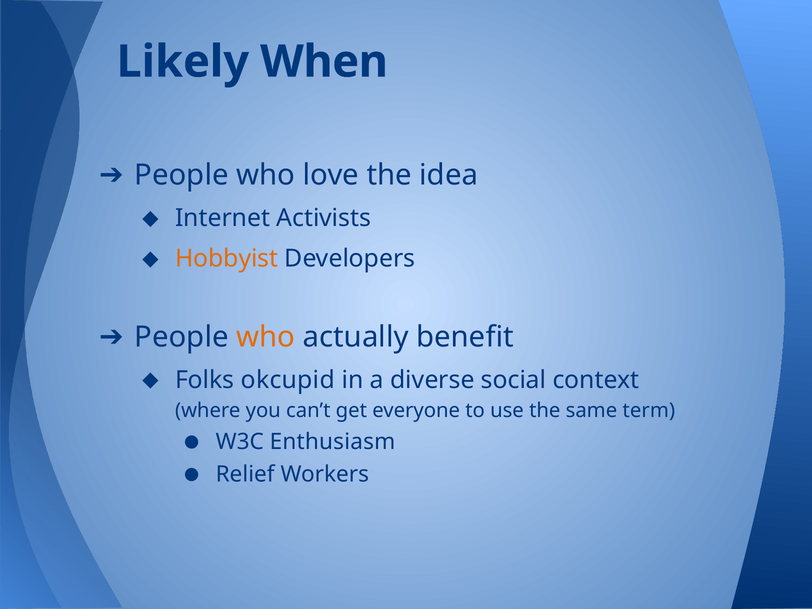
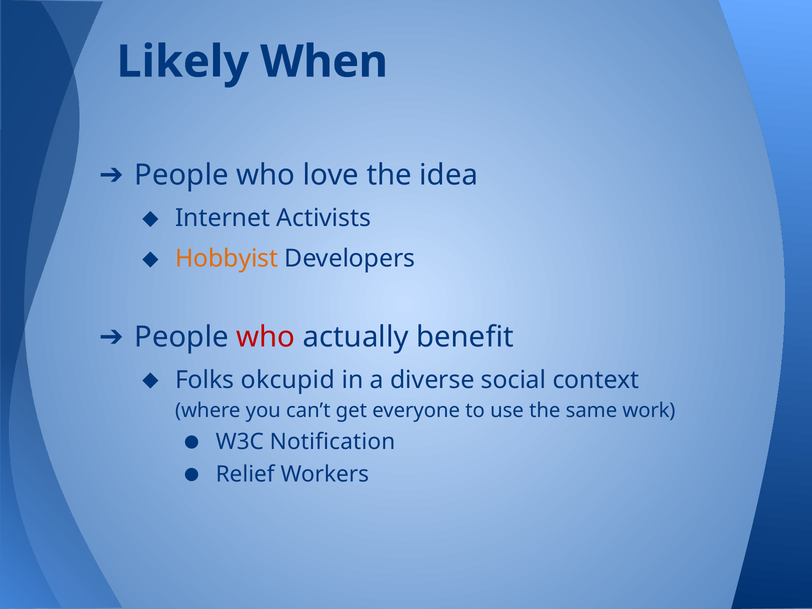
who at (266, 337) colour: orange -> red
term: term -> work
Enthusiasm: Enthusiasm -> Notification
